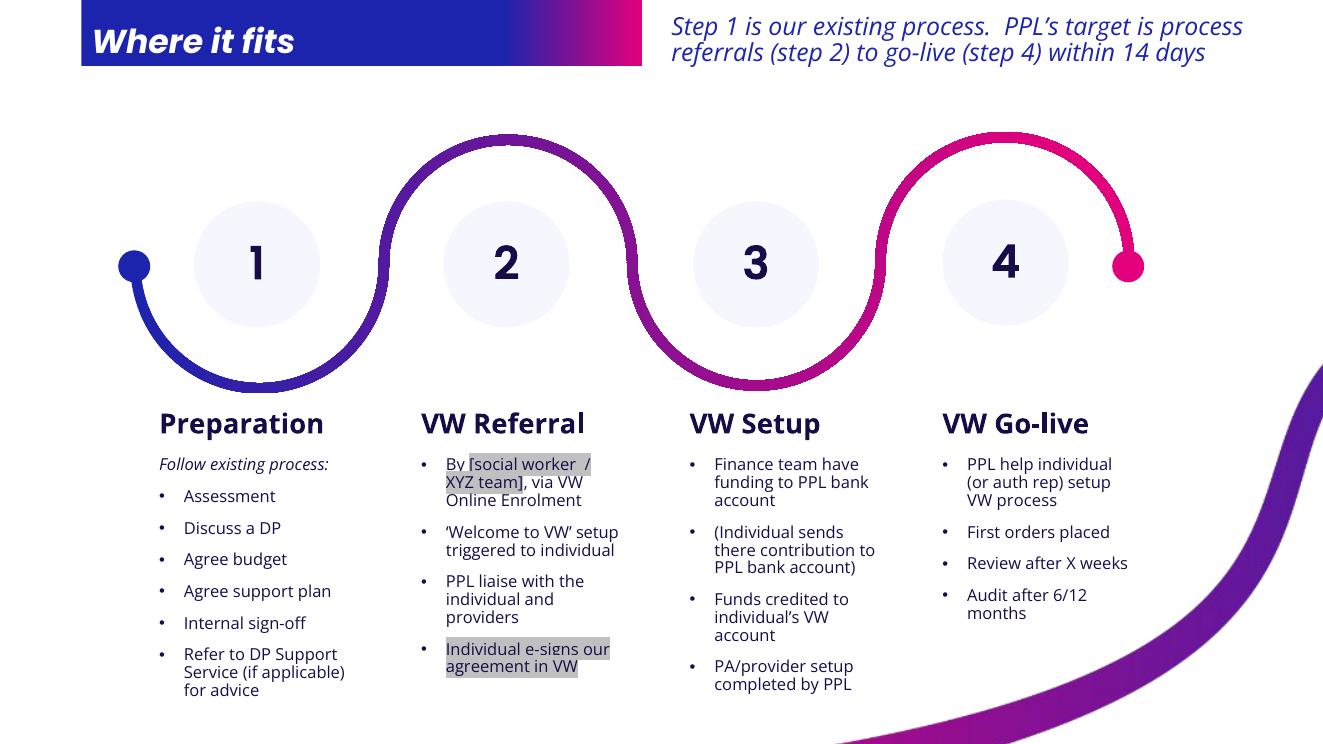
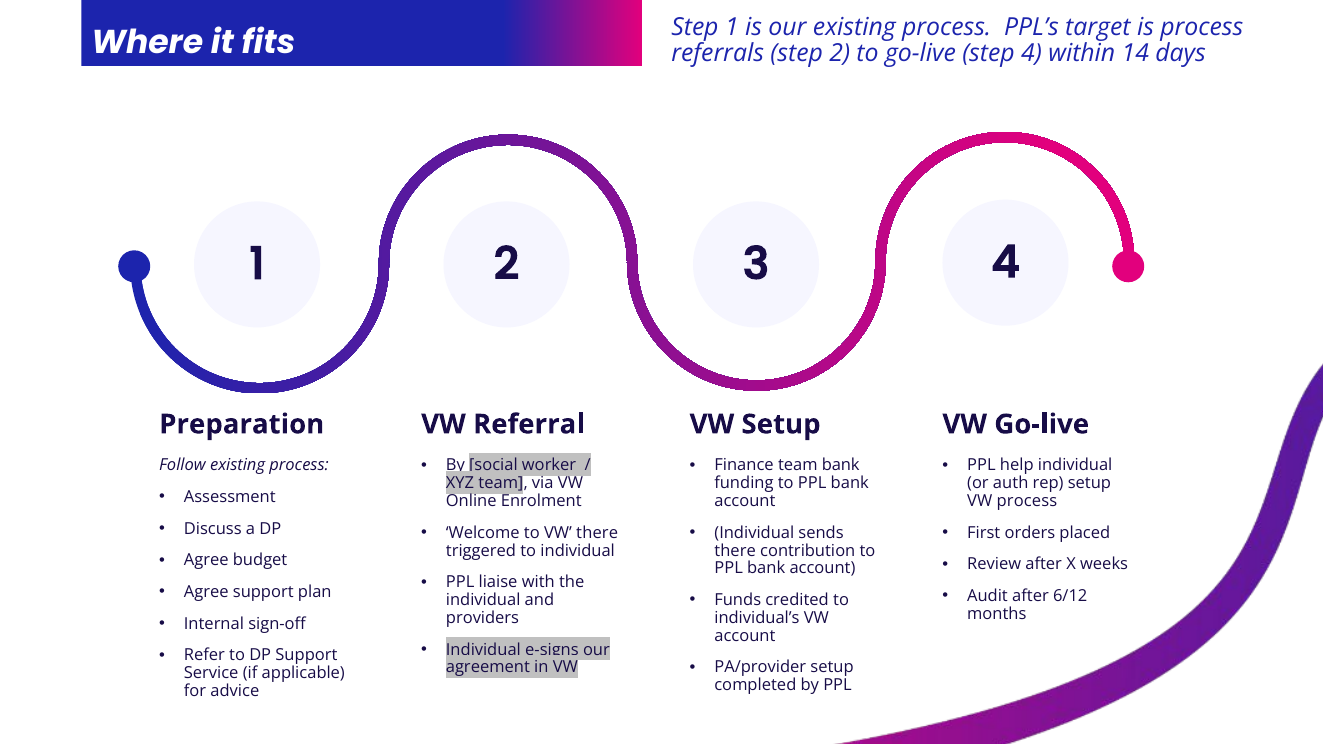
team have: have -> bank
to VW setup: setup -> there
